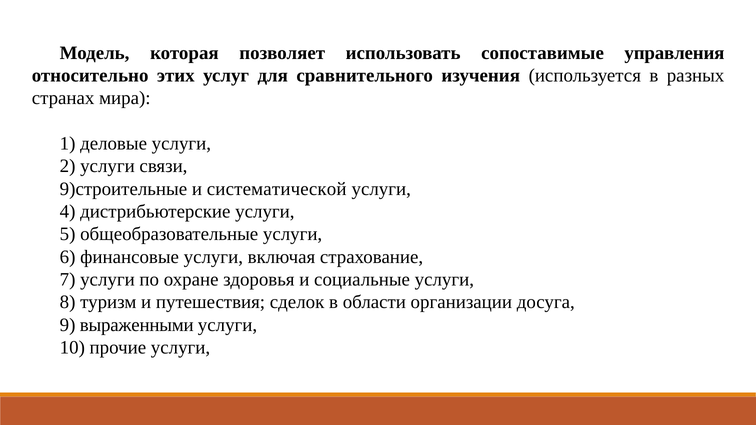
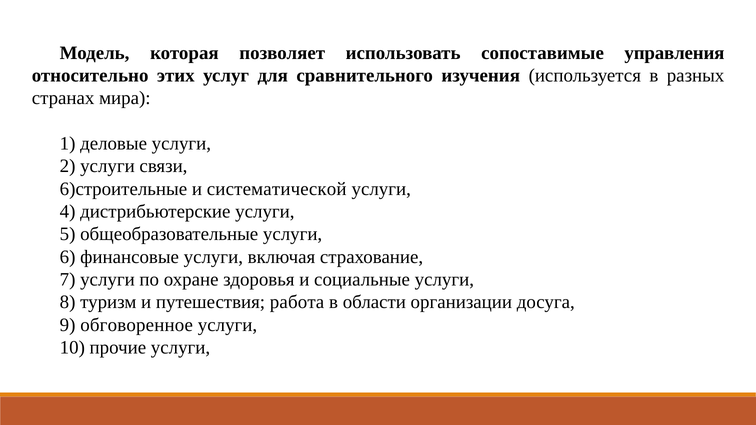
9)строительные: 9)строительные -> 6)строительные
сделок: сделок -> работа
выраженными: выраженными -> обговоренное
